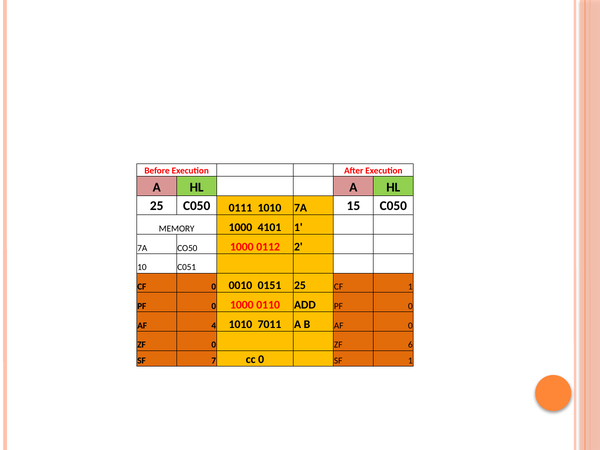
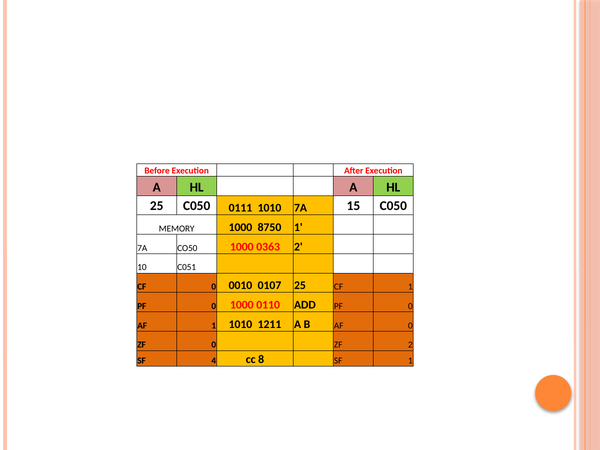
4101: 4101 -> 8750
0112: 0112 -> 0363
0151: 0151 -> 0107
AF 4: 4 -> 1
7011: 7011 -> 1211
ZF 6: 6 -> 2
7: 7 -> 4
cc 0: 0 -> 8
